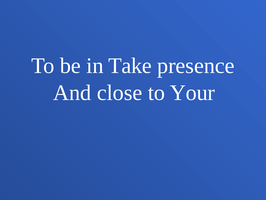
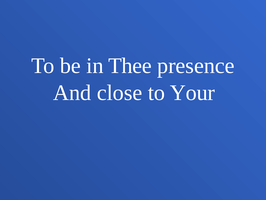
Take: Take -> Thee
